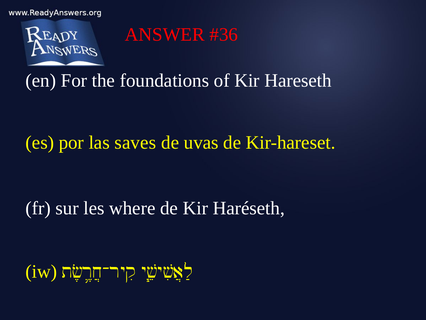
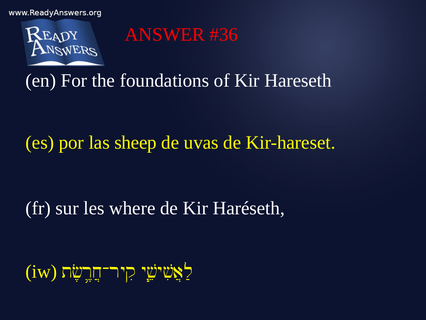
saves: saves -> sheep
